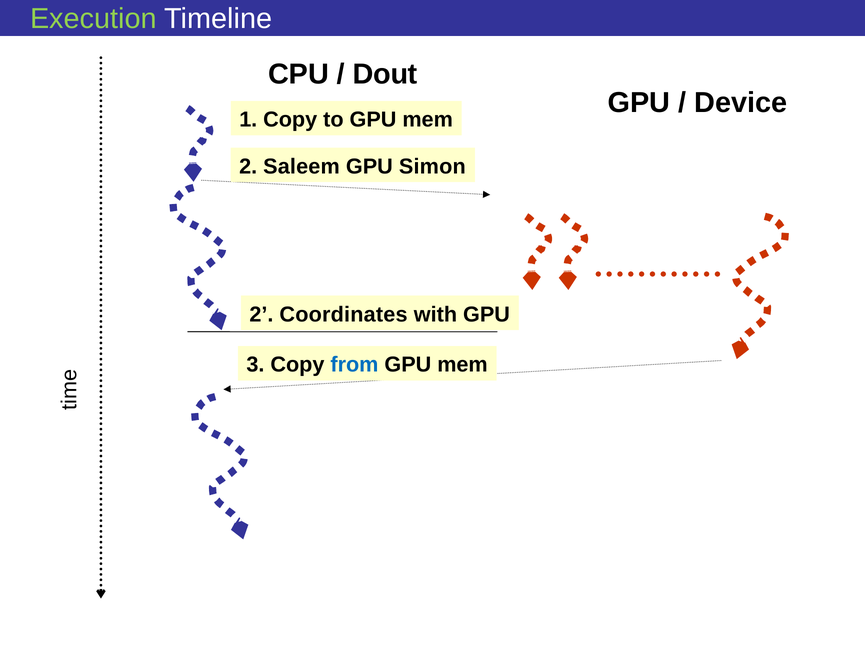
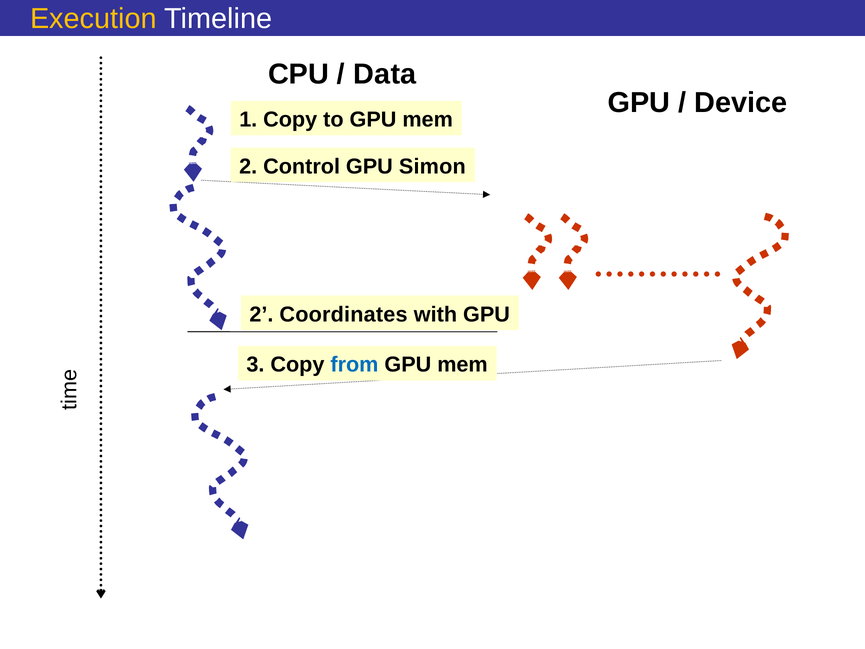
Execution colour: light green -> yellow
Dout: Dout -> Data
Saleem: Saleem -> Control
